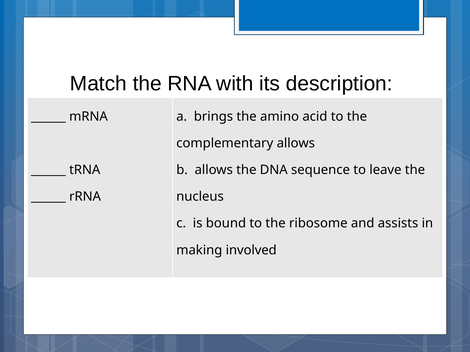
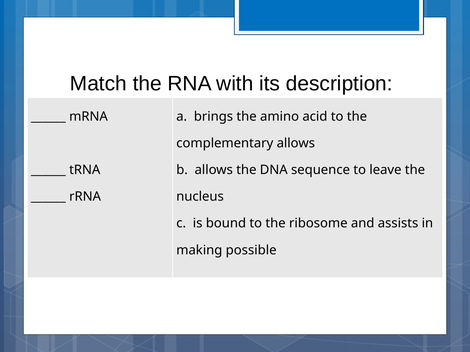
involved: involved -> possible
